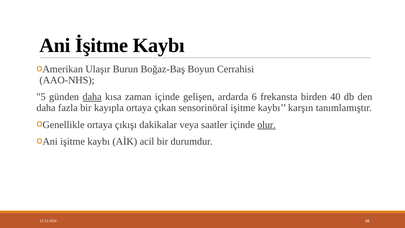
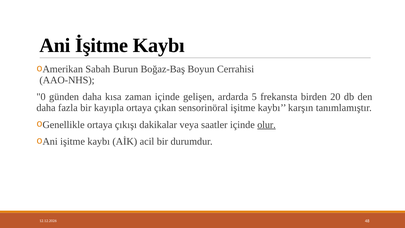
Ulaşır: Ulaşır -> Sabah
5: 5 -> 0
daha at (92, 97) underline: present -> none
6: 6 -> 5
40: 40 -> 20
